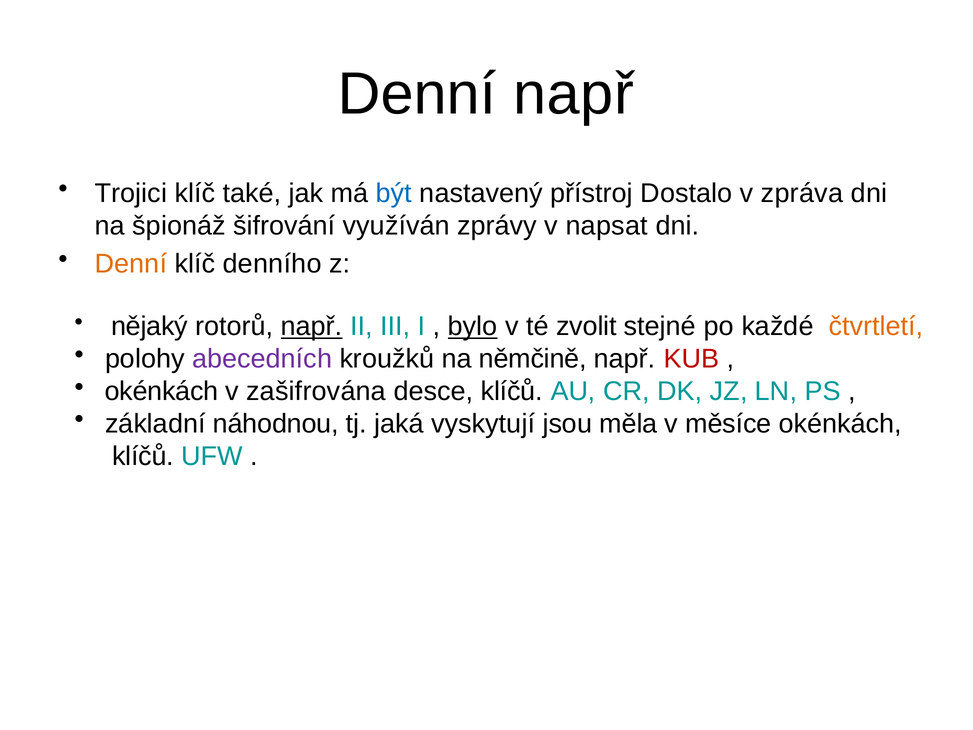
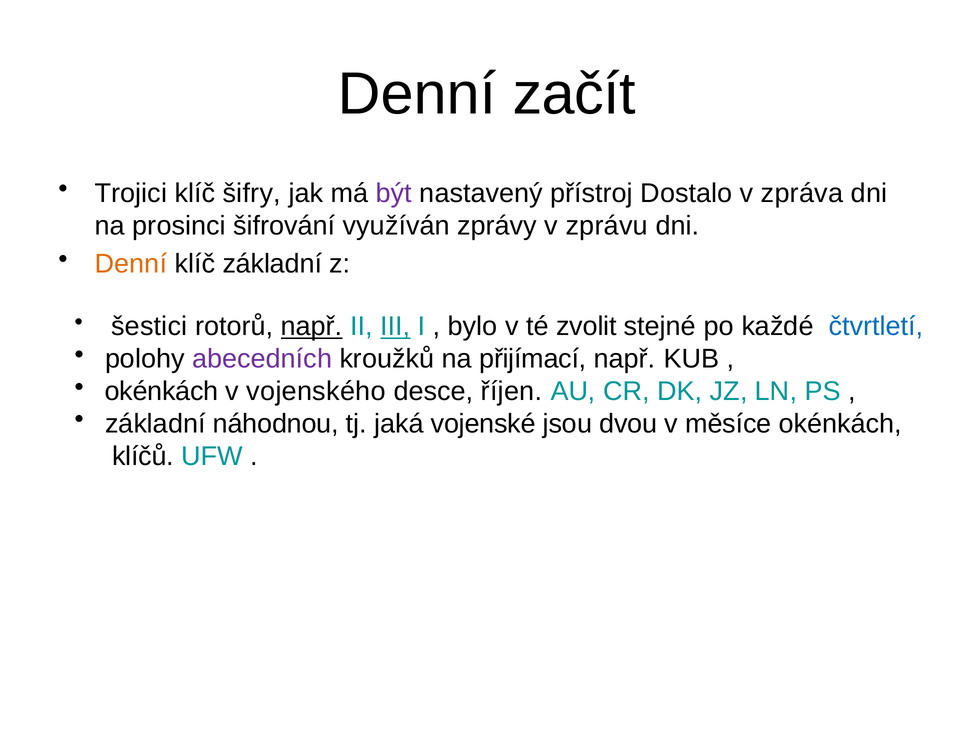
Denní např: např -> začít
také: také -> šifry
být colour: blue -> purple
špionáž: špionáž -> prosinci
napsat: napsat -> zprávu
klíč denního: denního -> základní
nějaký: nějaký -> šestici
III underline: none -> present
bylo underline: present -> none
čtvrtletí colour: orange -> blue
němčině: němčině -> přijímací
KUB colour: red -> black
zašifrována: zašifrována -> vojenského
desce klíčů: klíčů -> říjen
vyskytují: vyskytují -> vojenské
měla: měla -> dvou
